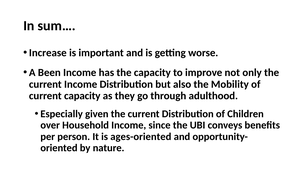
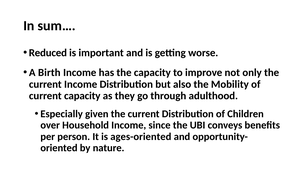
Increase: Increase -> Reduced
Been: Been -> Birth
